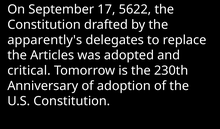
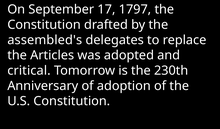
5622: 5622 -> 1797
apparently's: apparently's -> assembled's
